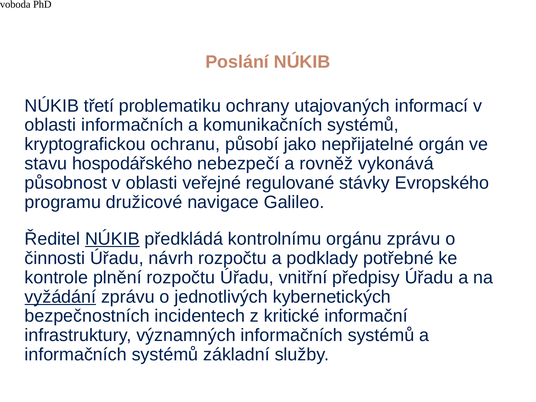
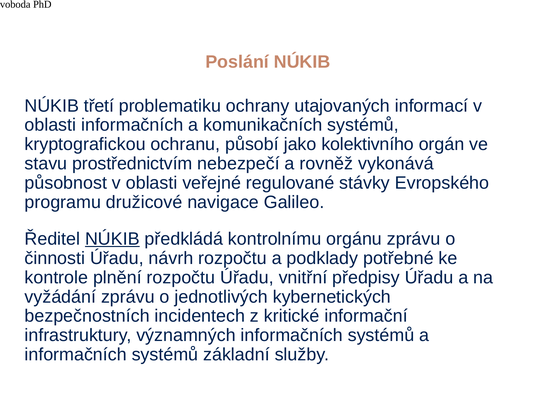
nepřijatelné: nepřijatelné -> kolektivního
hospodářského: hospodářského -> prostřednictvím
vyžádání underline: present -> none
